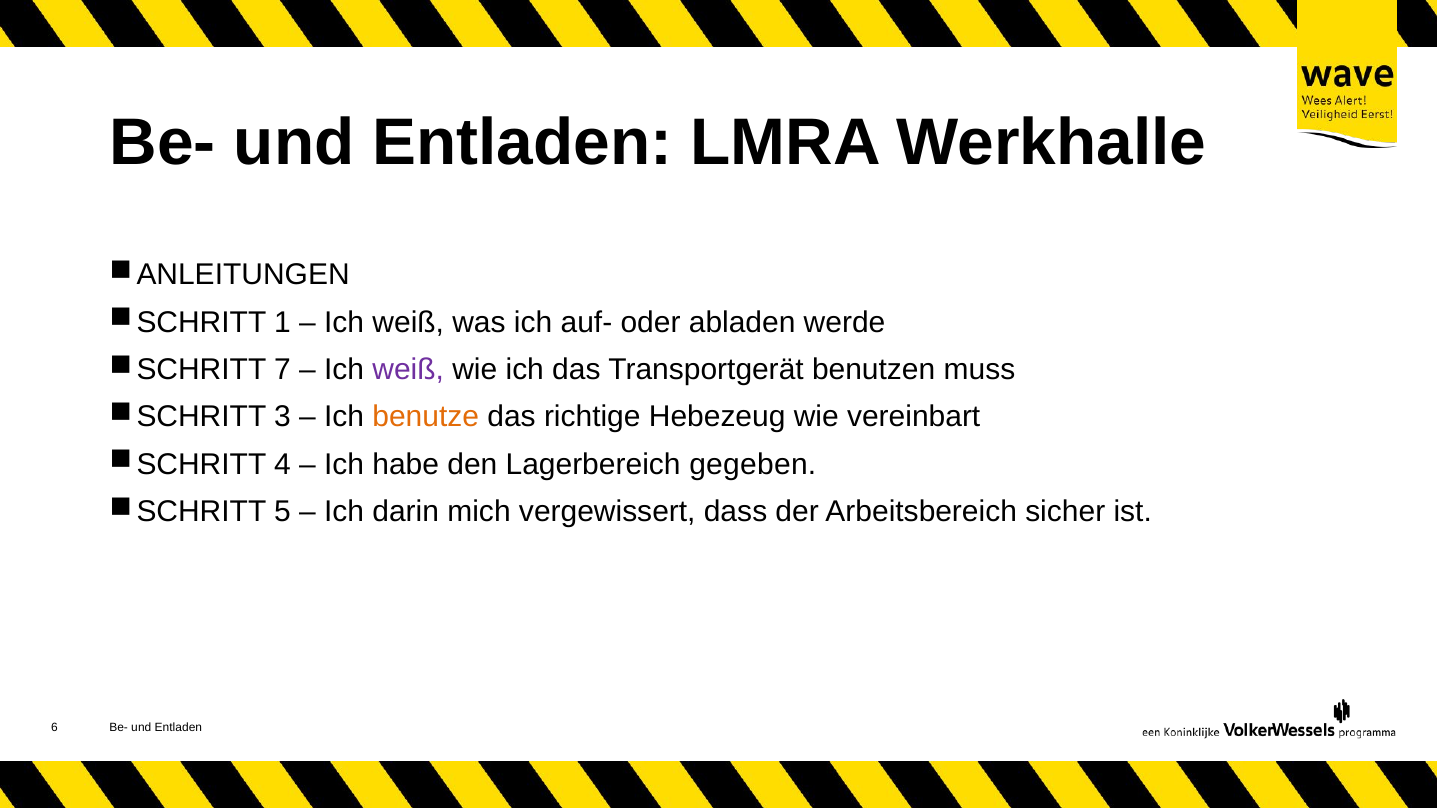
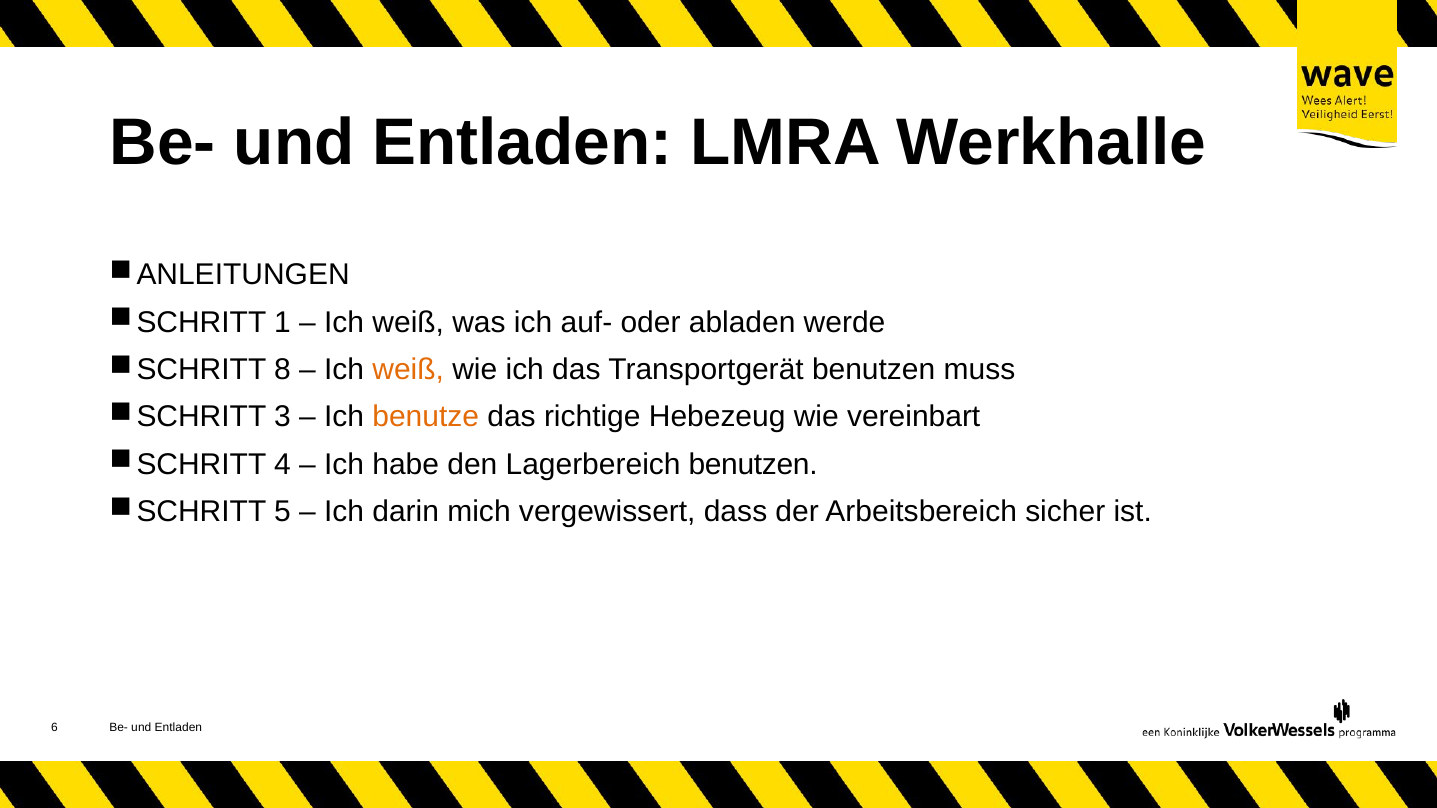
7: 7 -> 8
weiß at (408, 370) colour: purple -> orange
Lagerbereich gegeben: gegeben -> benutzen
